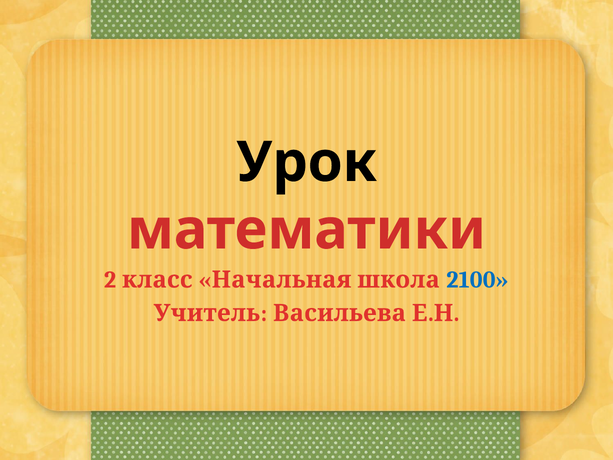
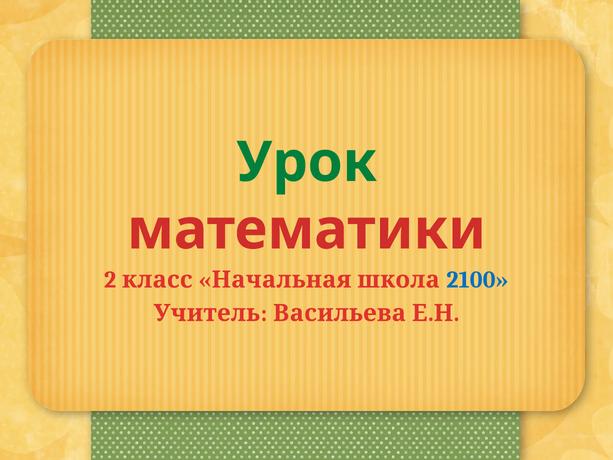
Урок colour: black -> green
